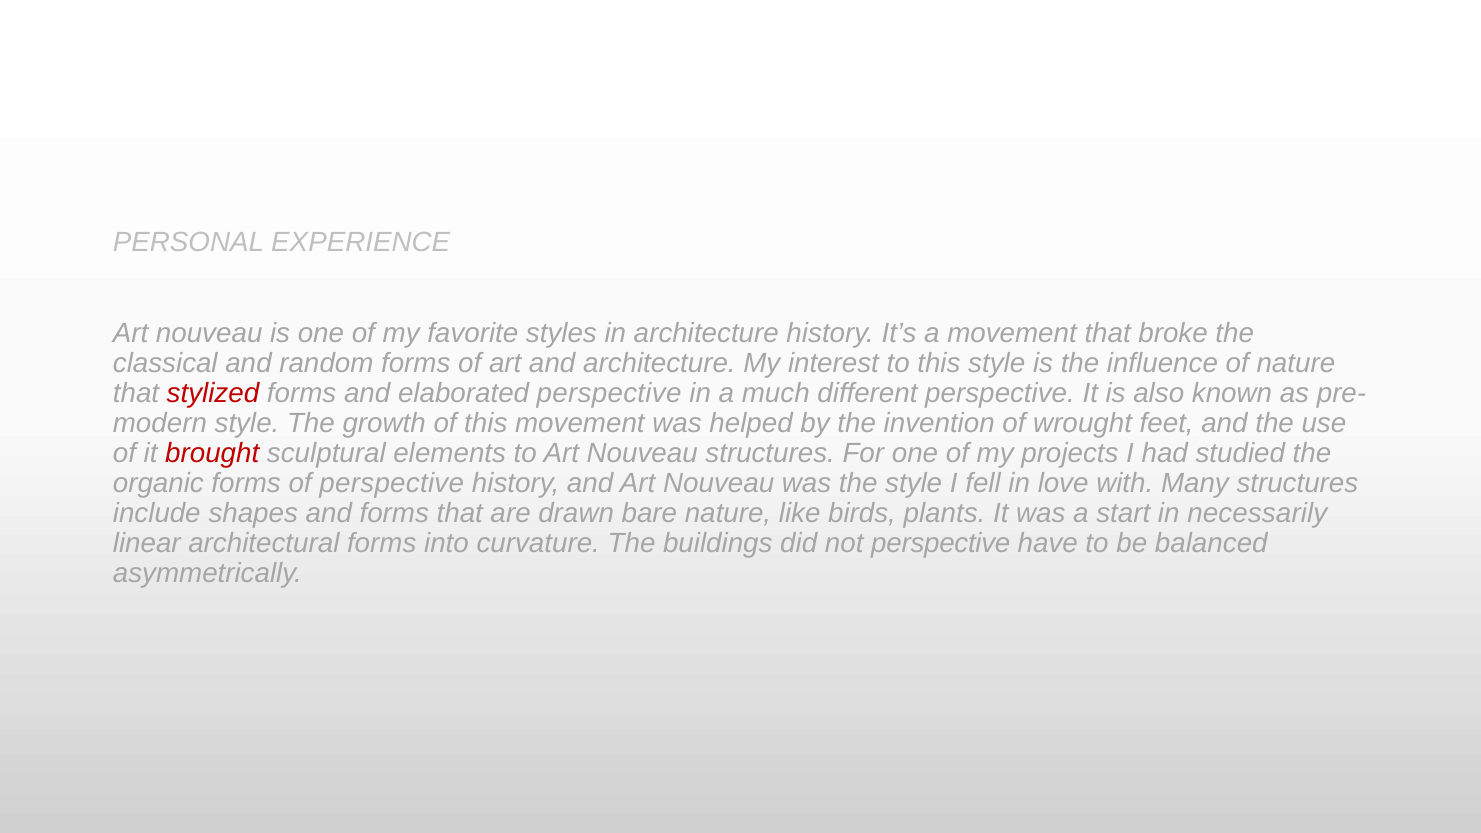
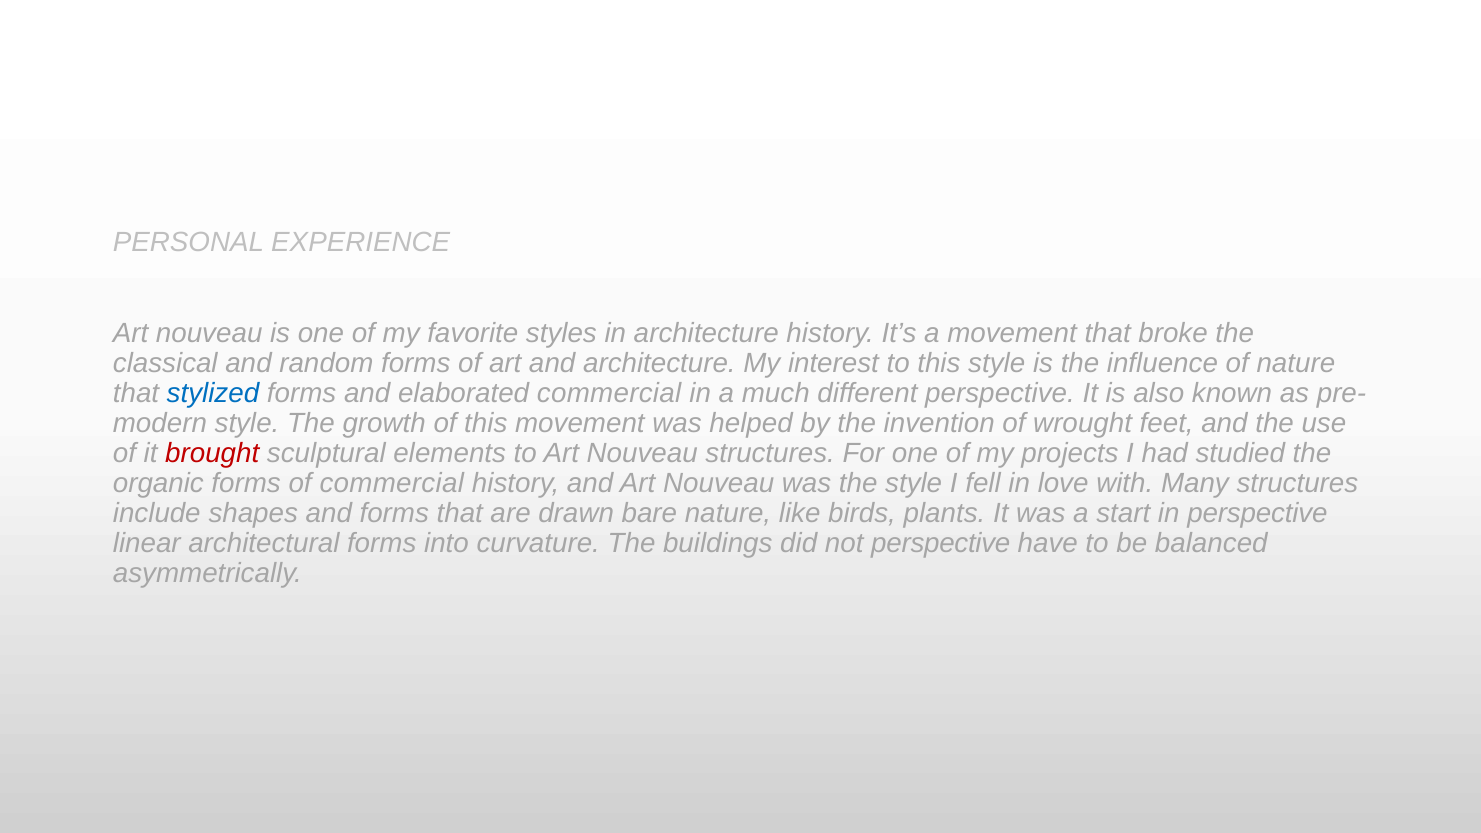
stylized colour: red -> blue
elaborated perspective: perspective -> commercial
of perspective: perspective -> commercial
in necessarily: necessarily -> perspective
